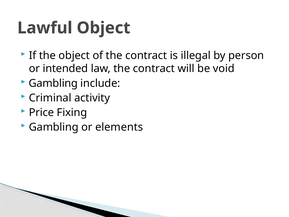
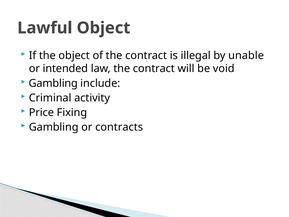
person: person -> unable
elements: elements -> contracts
